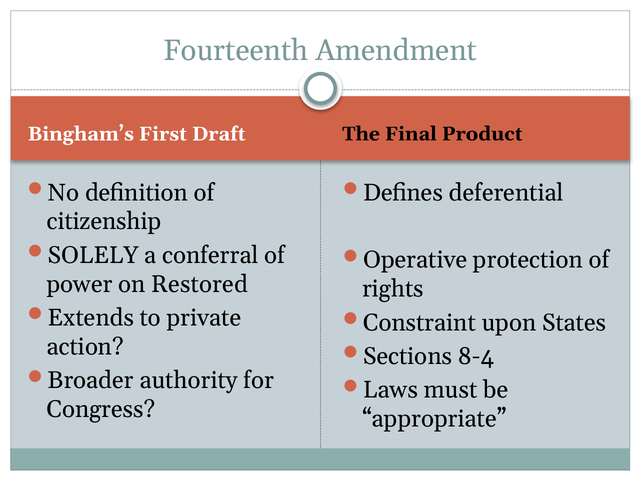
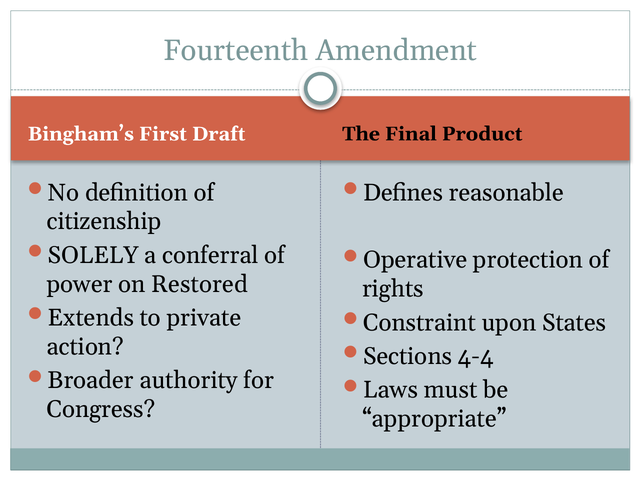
deferential: deferential -> reasonable
8-4: 8-4 -> 4-4
